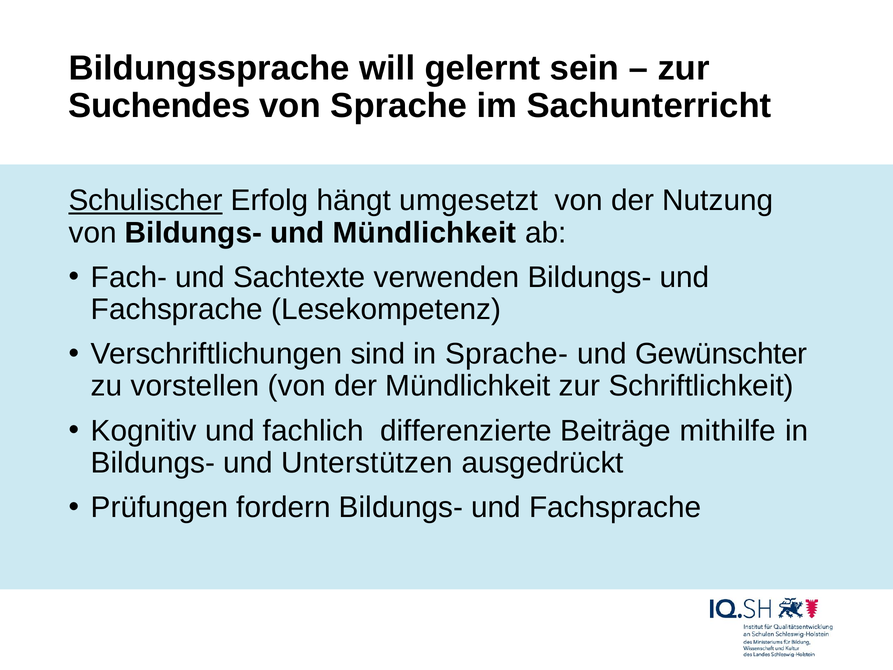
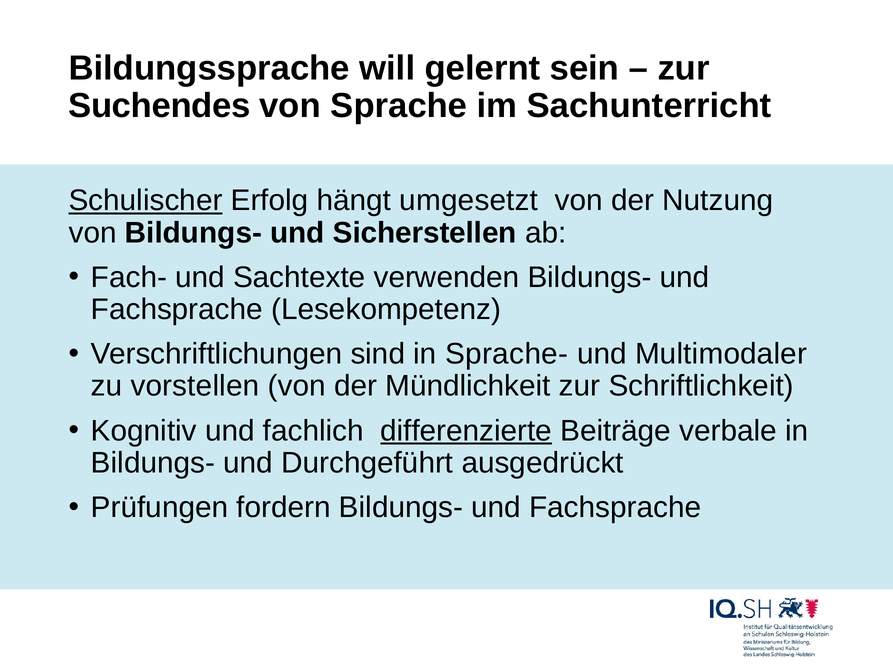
und Mündlichkeit: Mündlichkeit -> Sicherstellen
Gewünschter: Gewünschter -> Multimodaler
differenzierte underline: none -> present
mithilfe: mithilfe -> verbale
Unterstützen: Unterstützen -> Durchgeführt
